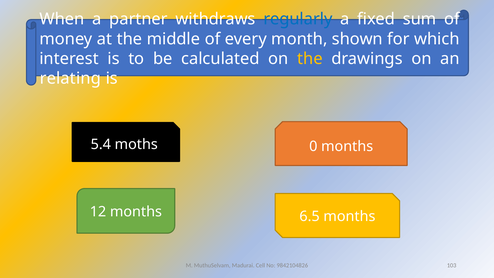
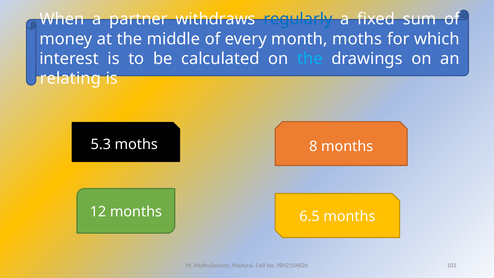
month shown: shown -> moths
the at (310, 59) colour: yellow -> light blue
5.4: 5.4 -> 5.3
0: 0 -> 8
